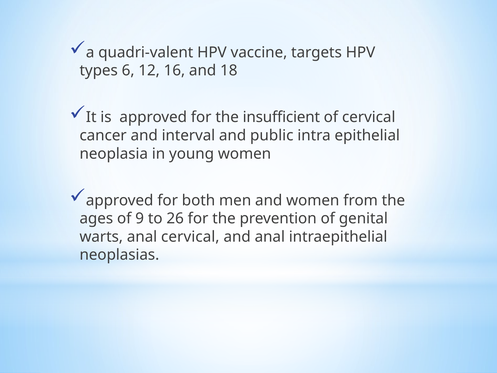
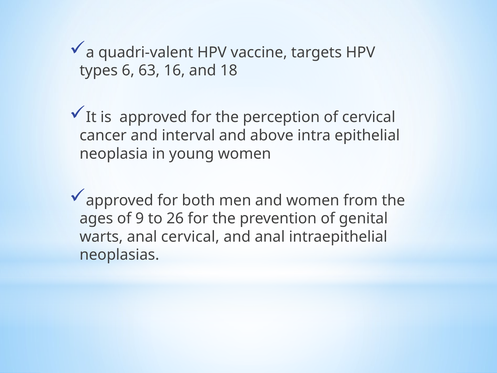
12: 12 -> 63
insufficient: insufficient -> perception
public: public -> above
